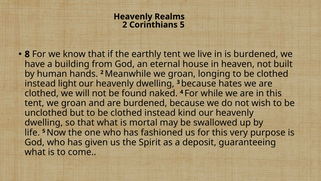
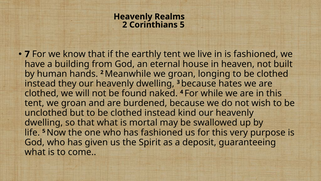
8: 8 -> 7
is burdened: burdened -> fashioned
light: light -> they
